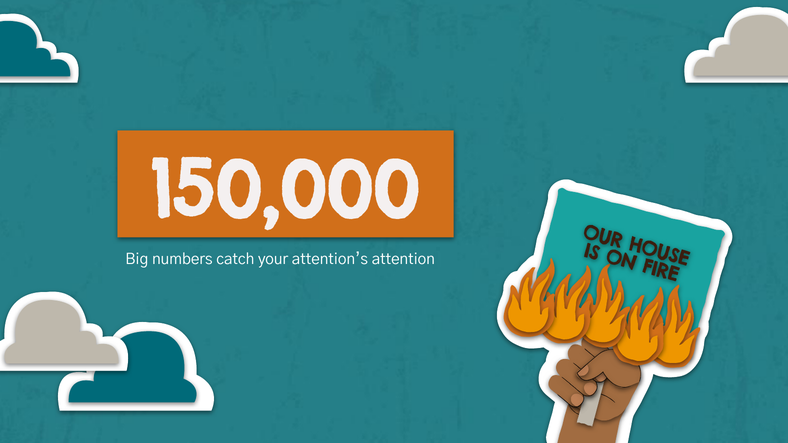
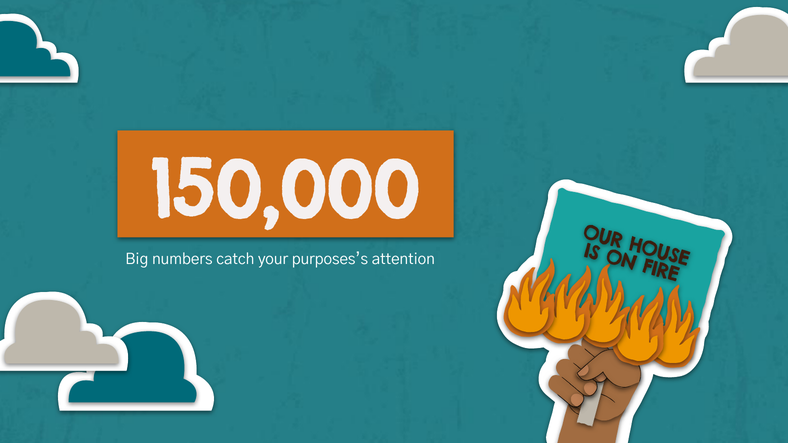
attention’s: attention’s -> purposes’s
